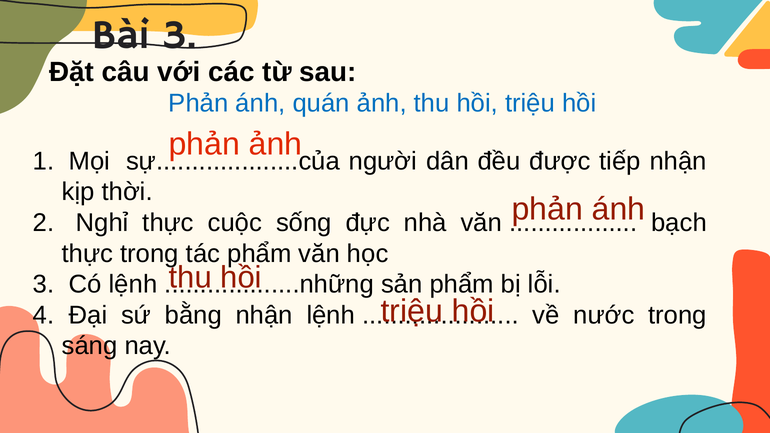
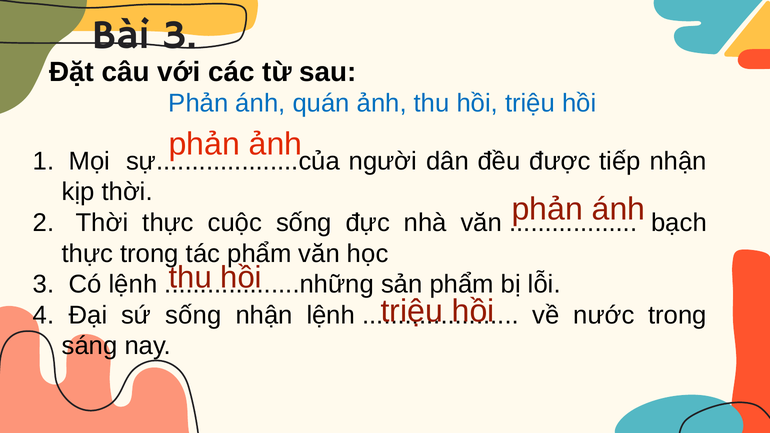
Nghỉ at (102, 223): Nghỉ -> Thời
sứ bằng: bằng -> sống
